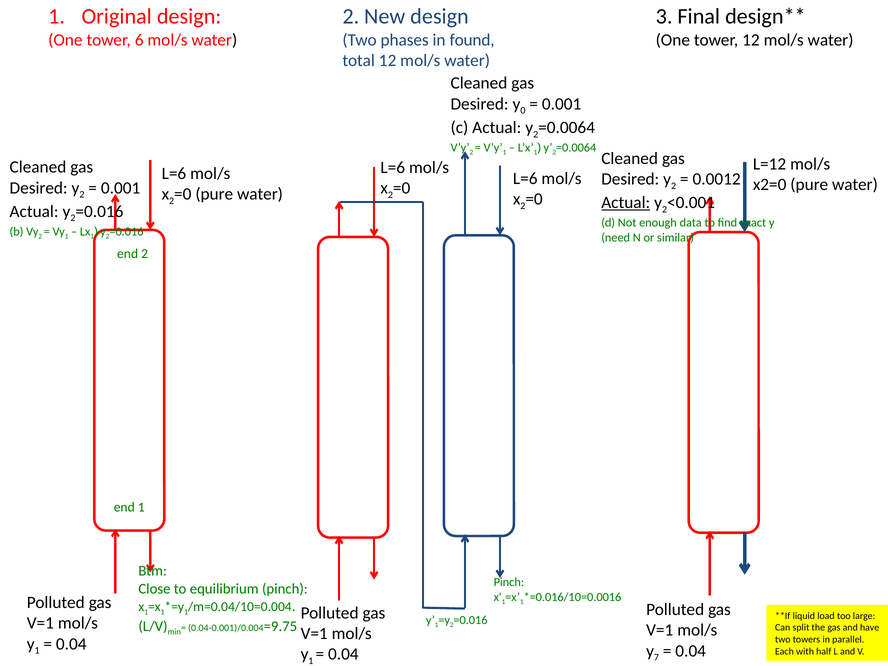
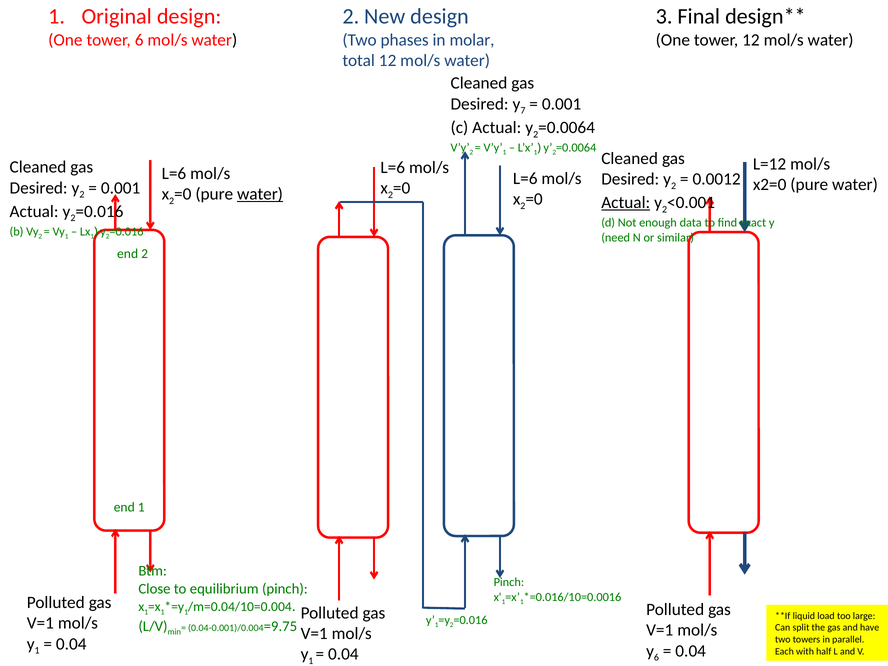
found: found -> molar
0: 0 -> 7
water at (260, 194) underline: none -> present
y 7: 7 -> 6
